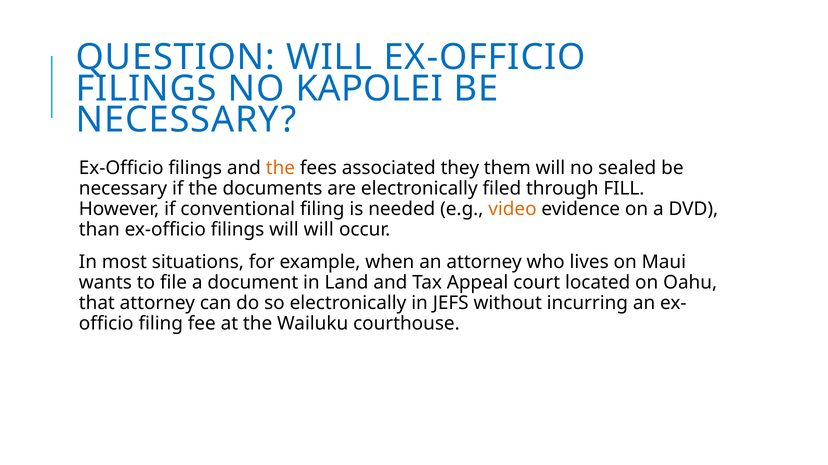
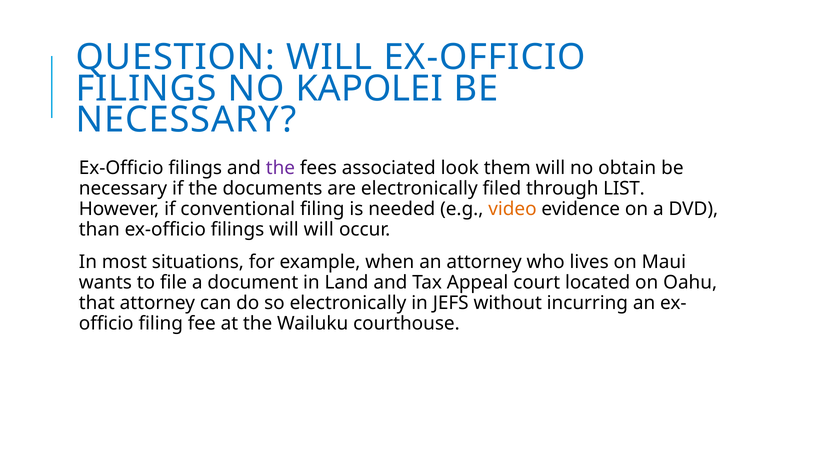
the at (280, 168) colour: orange -> purple
they: they -> look
sealed: sealed -> obtain
FILL: FILL -> LIST
